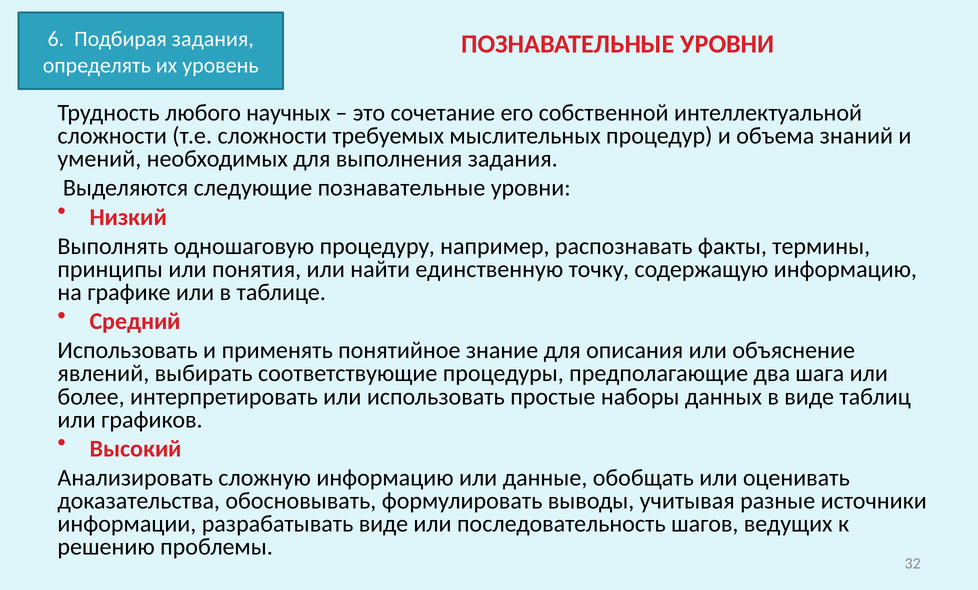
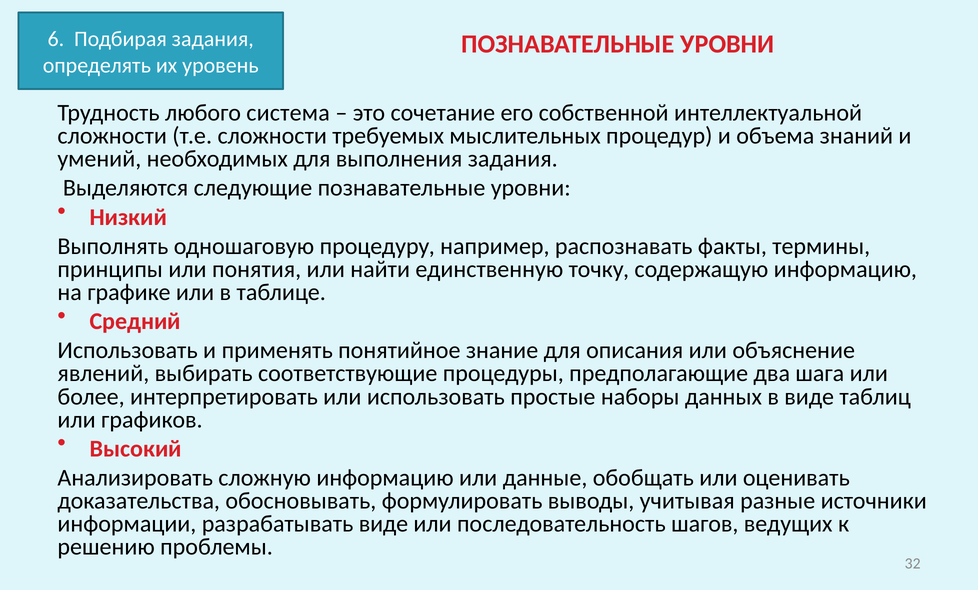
научных: научных -> система
